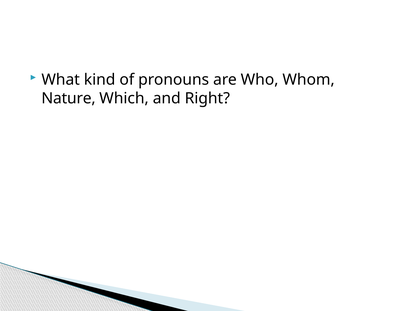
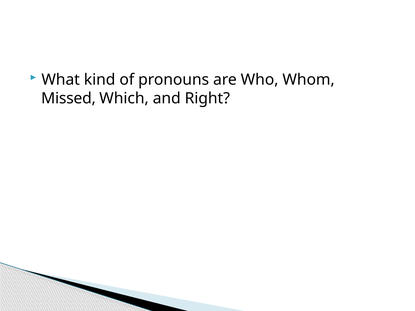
Nature: Nature -> Missed
